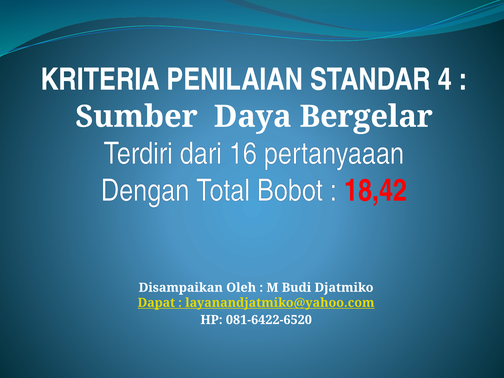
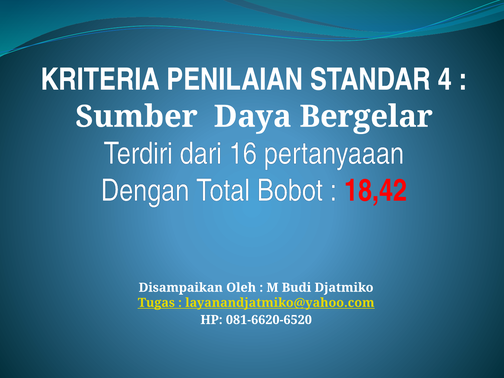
Dapat: Dapat -> Tugas
081-6422-6520: 081-6422-6520 -> 081-6620-6520
